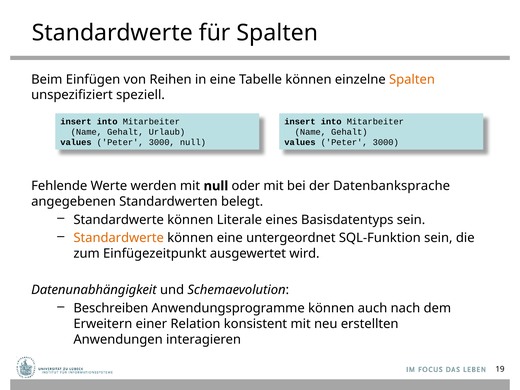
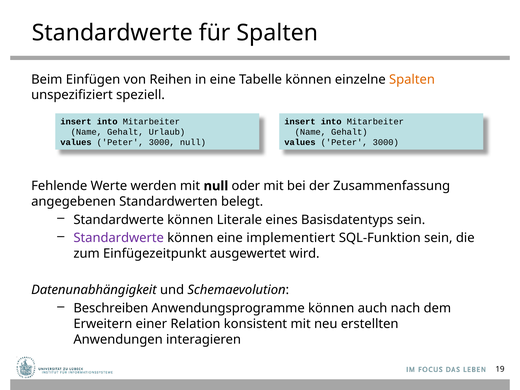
Datenbanksprache: Datenbanksprache -> Zusammenfassung
Standardwerte at (119, 238) colour: orange -> purple
untergeordnet: untergeordnet -> implementiert
